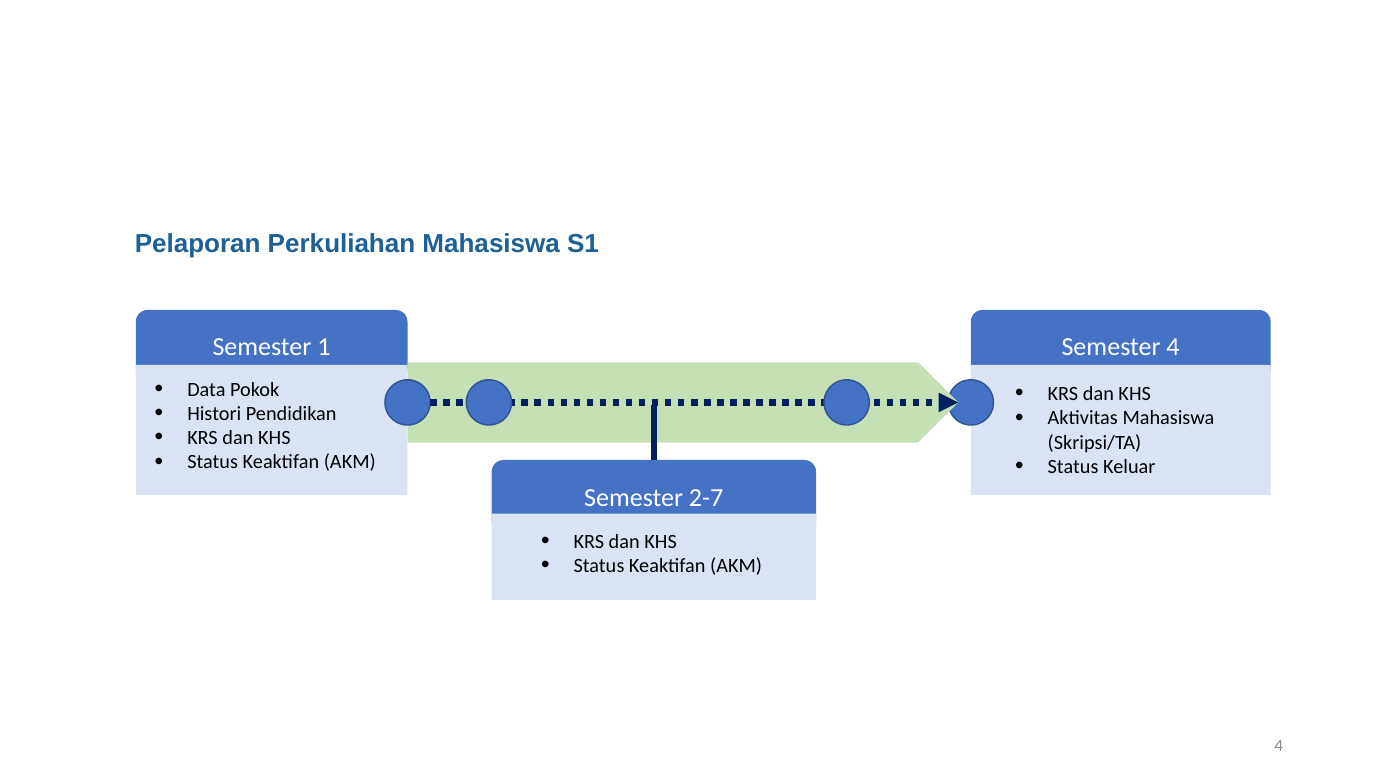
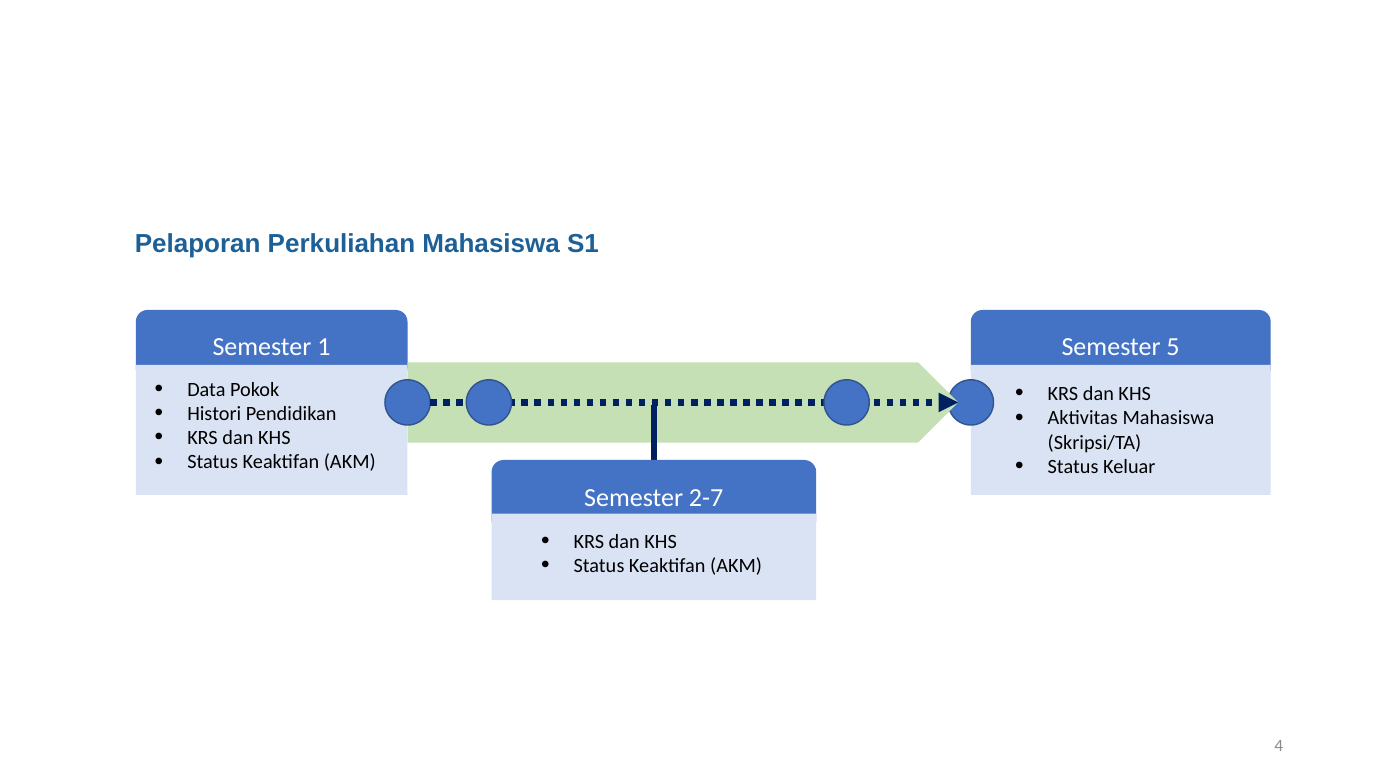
Semester 4: 4 -> 5
